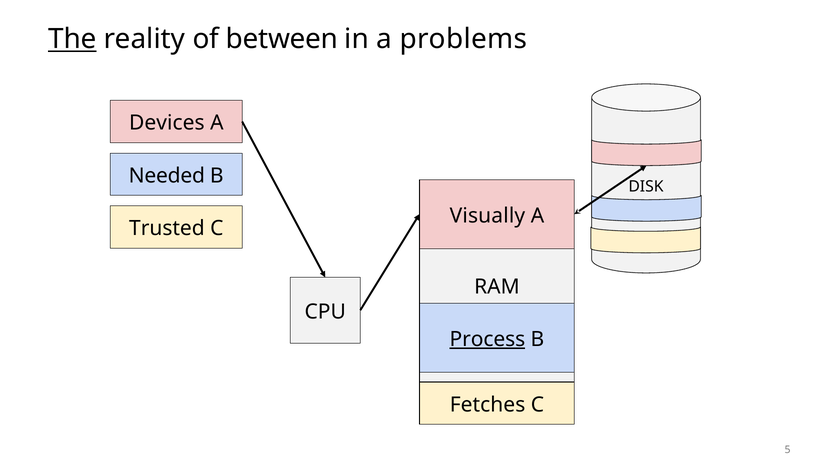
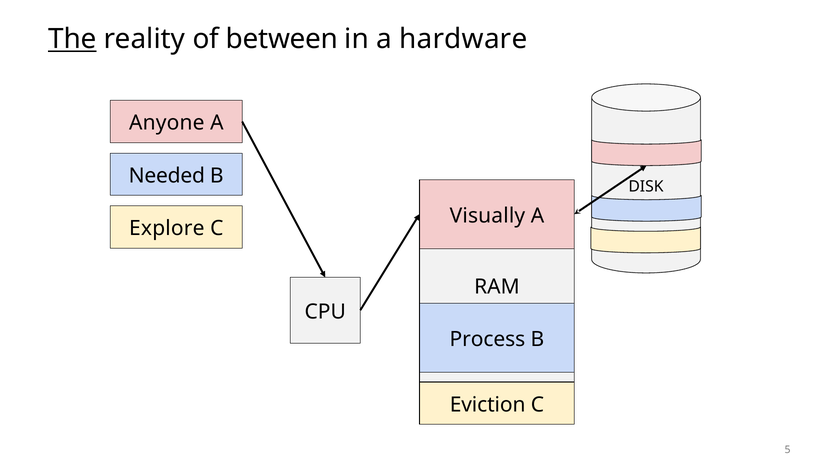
problems: problems -> hardware
Devices: Devices -> Anyone
Trusted: Trusted -> Explore
Process underline: present -> none
Fetches: Fetches -> Eviction
